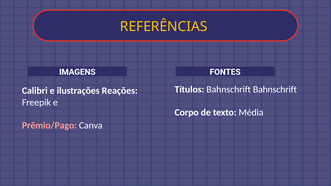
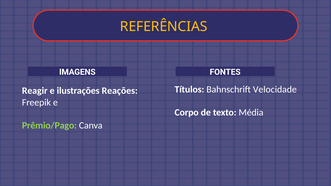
Bahnschrift Bahnschrift: Bahnschrift -> Velocidade
Calibri: Calibri -> Reagir
Prêmio/Pago colour: pink -> light green
